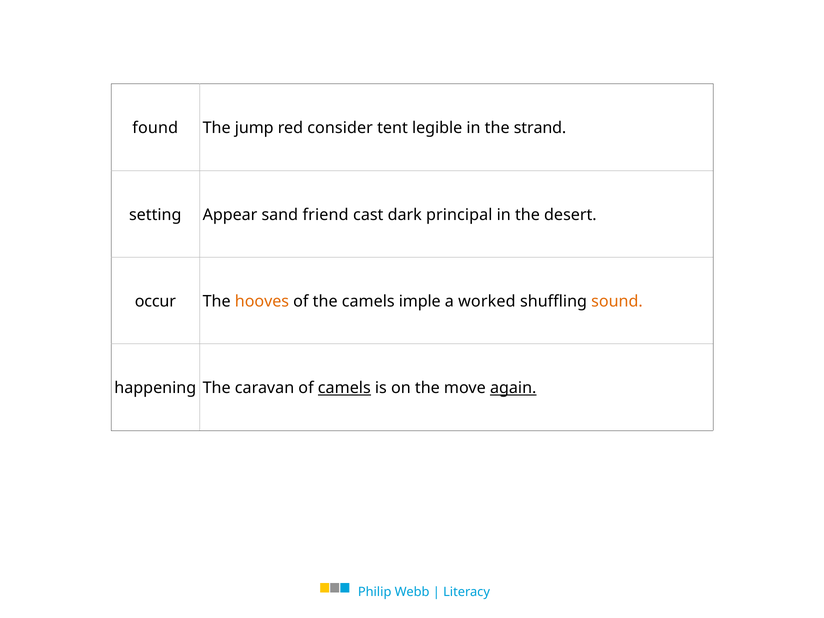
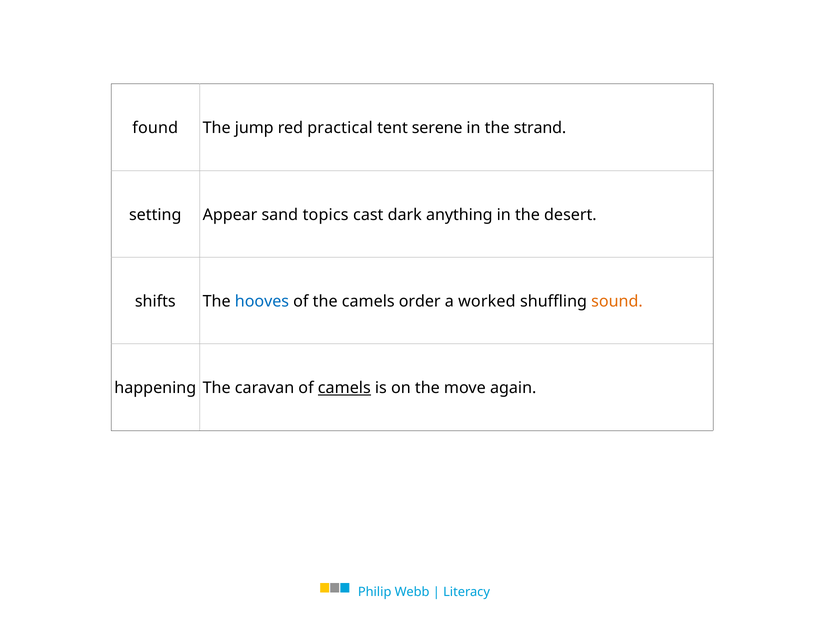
consider: consider -> practical
legible: legible -> serene
friend: friend -> topics
principal: principal -> anything
occur: occur -> shifts
hooves colour: orange -> blue
imple: imple -> order
again underline: present -> none
